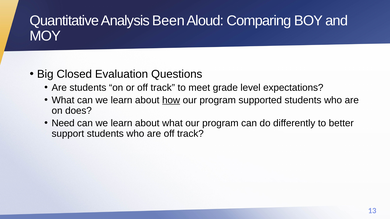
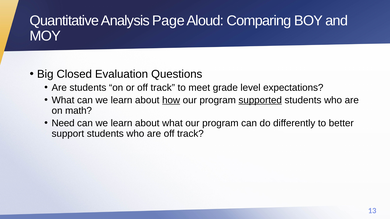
Been: Been -> Page
supported underline: none -> present
does: does -> math
